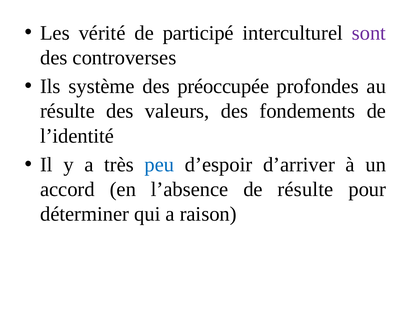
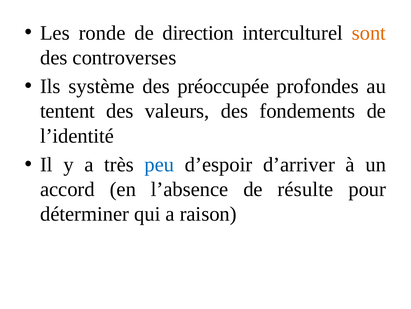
vérité: vérité -> ronde
participé: participé -> direction
sont colour: purple -> orange
résulte at (67, 111): résulte -> tentent
